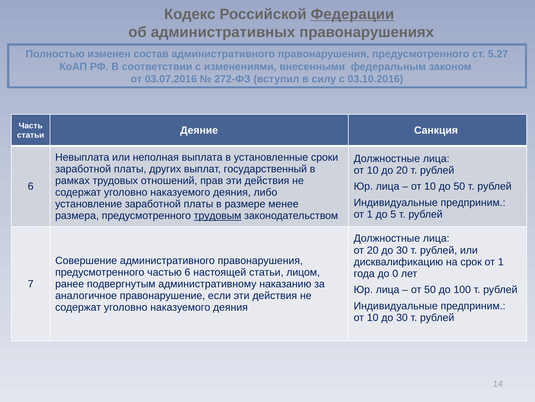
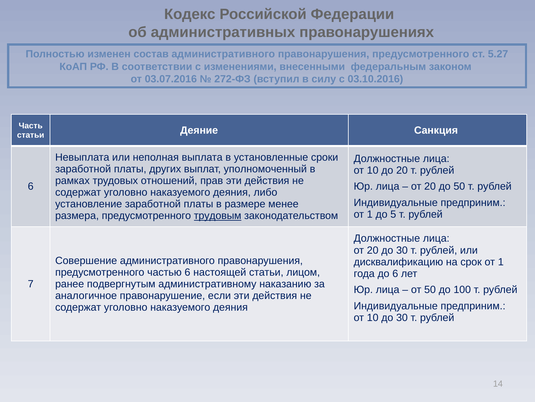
Федерации underline: present -> none
государственный: государственный -> уполномоченный
10 at (430, 186): 10 -> 20
до 0: 0 -> 6
